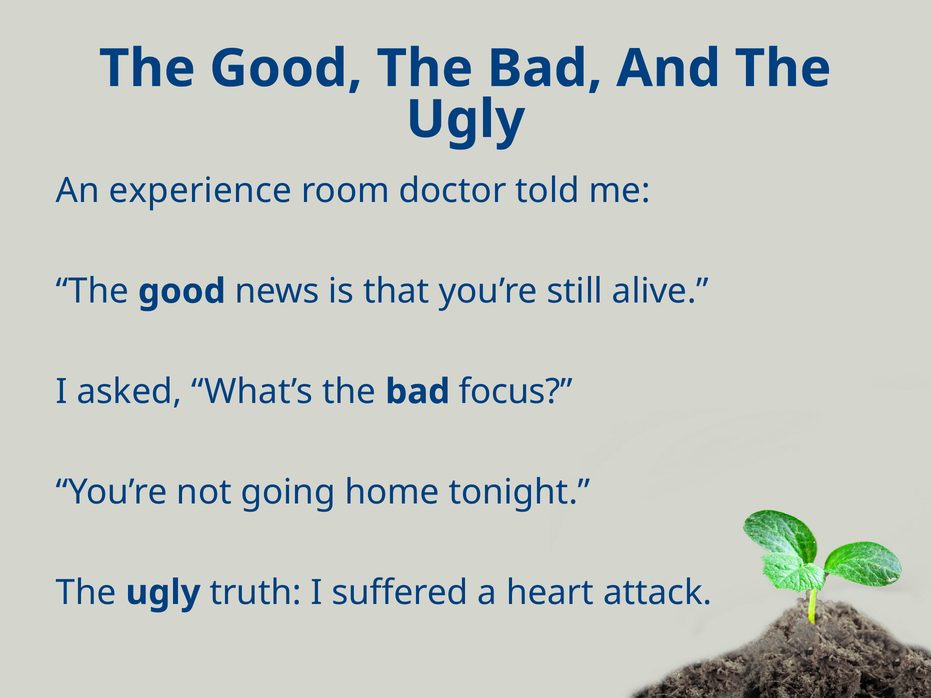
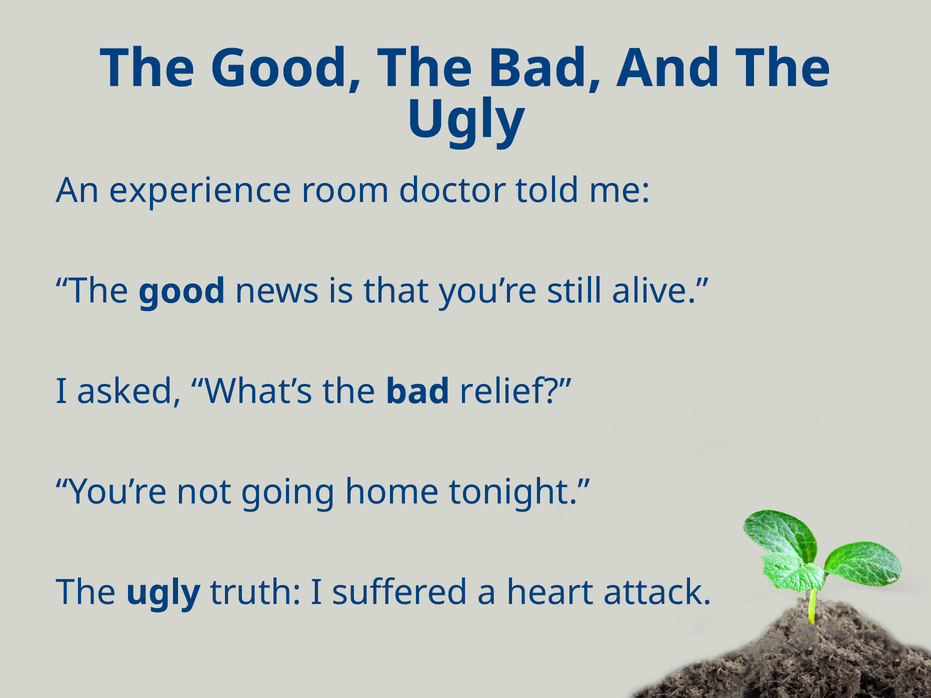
focus: focus -> relief
